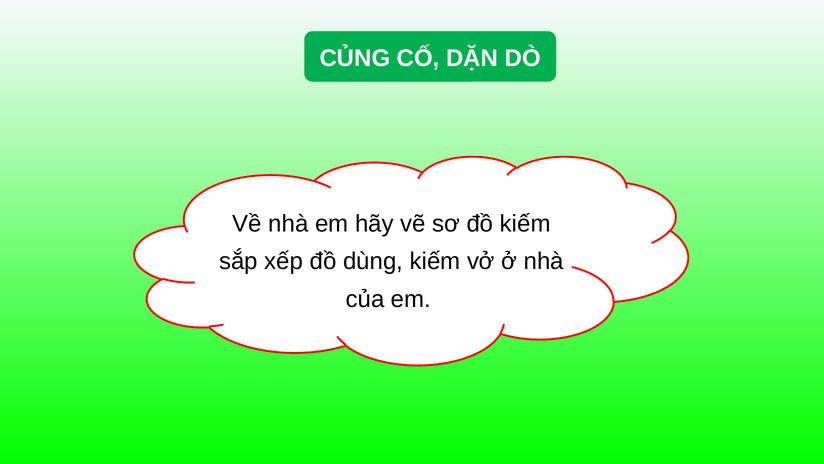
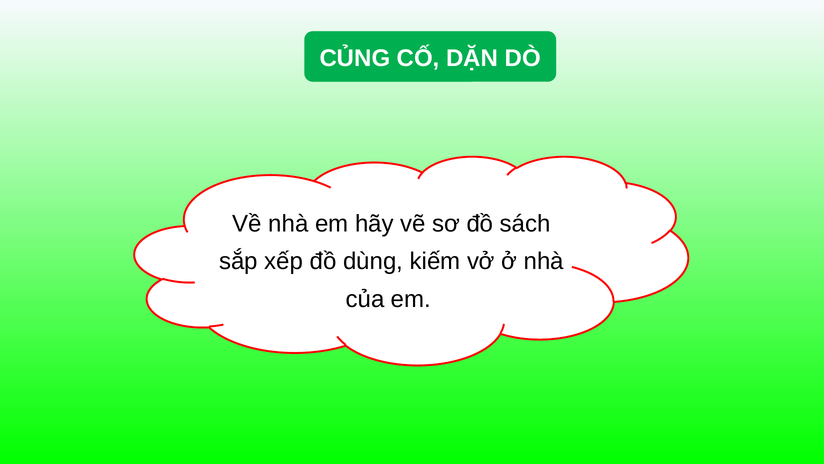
đồ kiếm: kiếm -> sách
